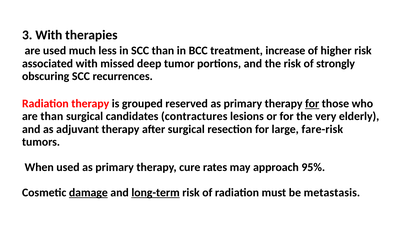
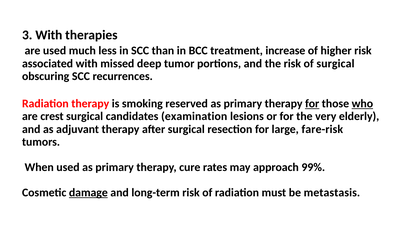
of strongly: strongly -> surgical
grouped: grouped -> smoking
who underline: none -> present
are than: than -> crest
contractures: contractures -> examination
95%: 95% -> 99%
long-term underline: present -> none
